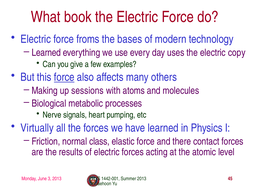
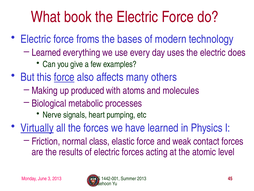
copy: copy -> does
sessions: sessions -> produced
Virtually underline: none -> present
there: there -> weak
